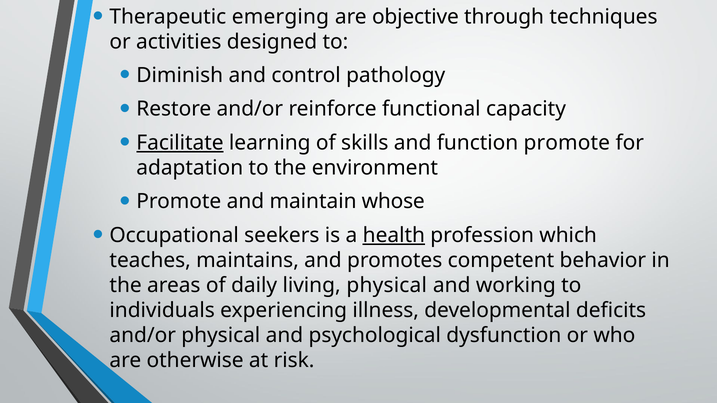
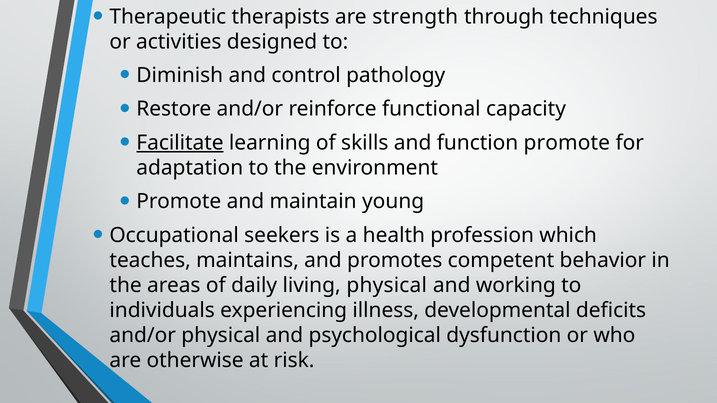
emerging: emerging -> therapists
objective: objective -> strength
whose: whose -> young
health underline: present -> none
